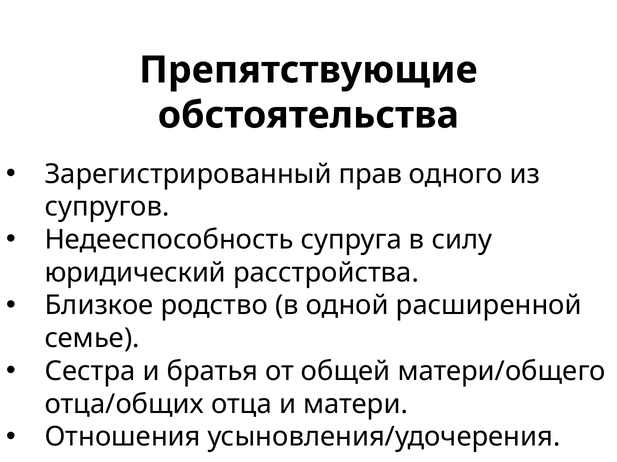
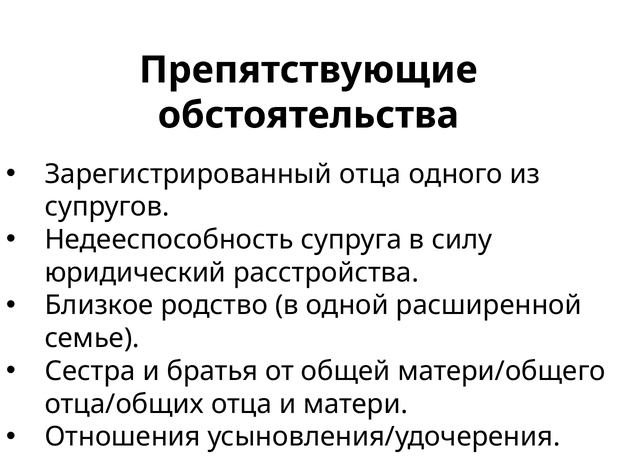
Зарегистрированный прав: прав -> отца
